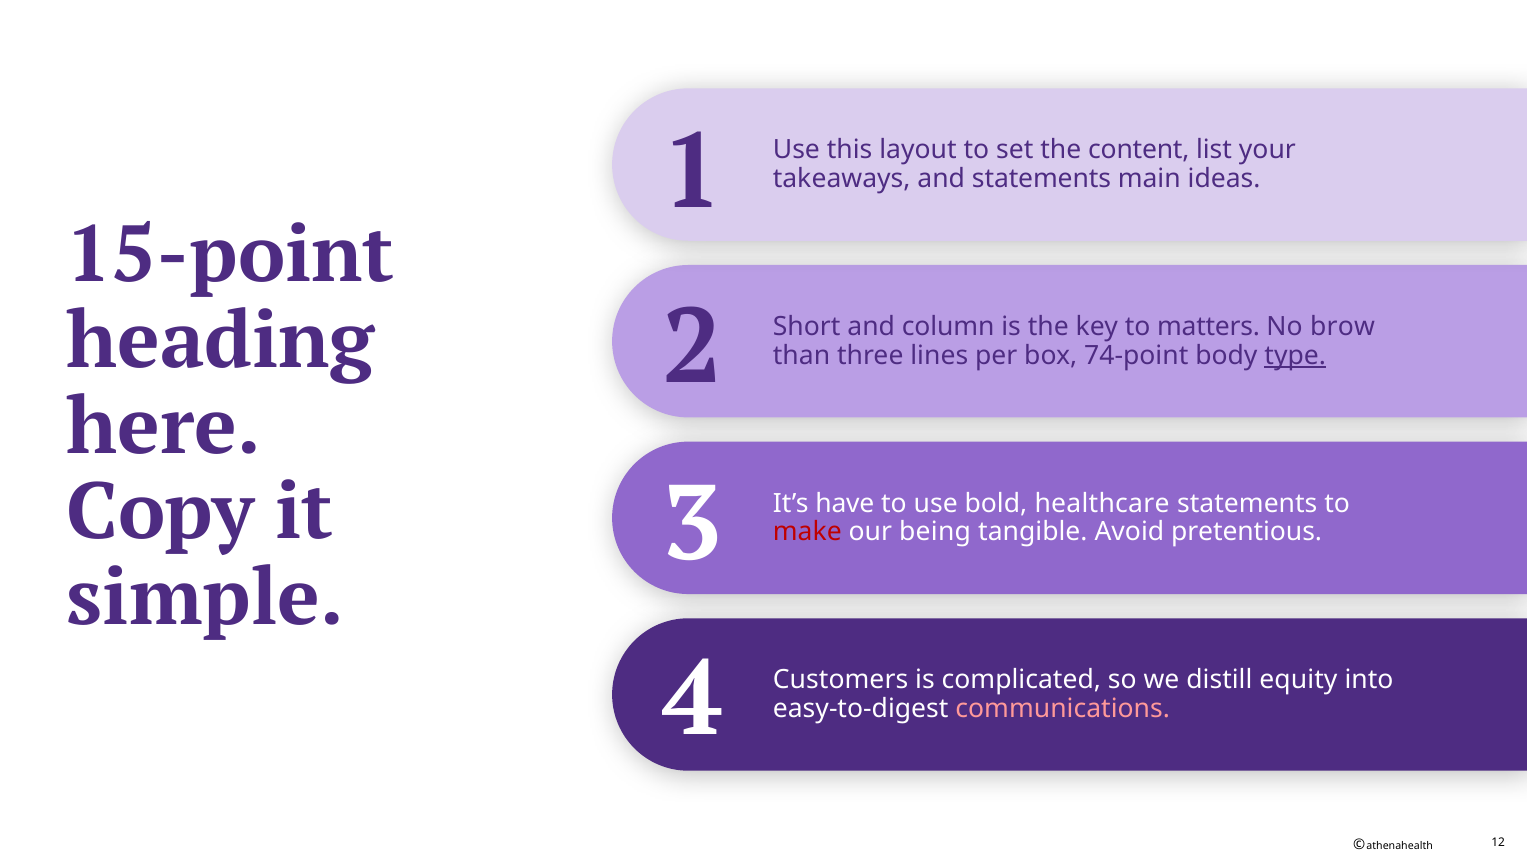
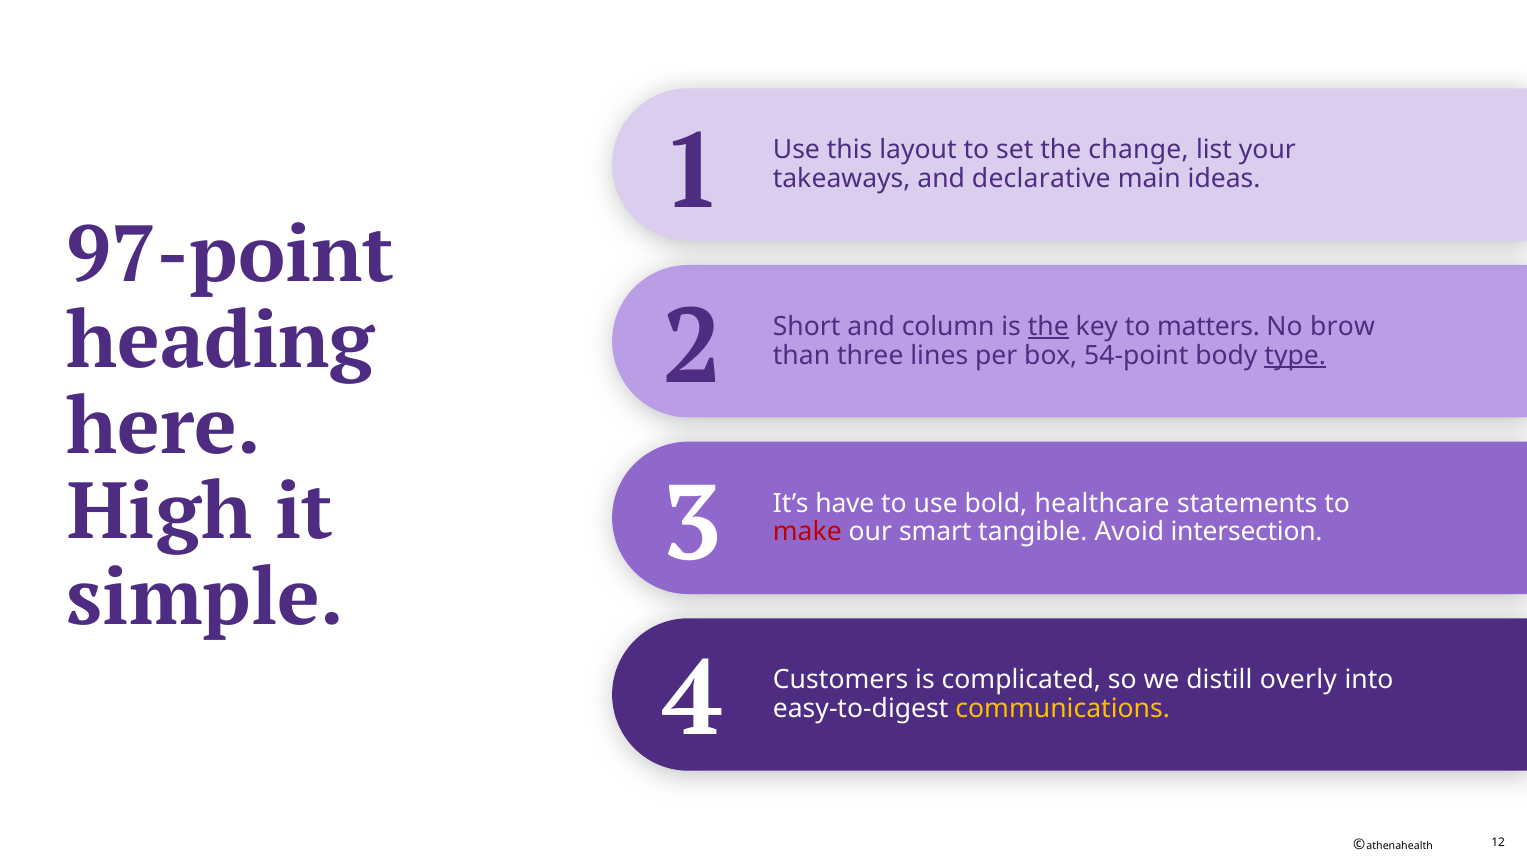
content: content -> change
and statements: statements -> declarative
15-point: 15-point -> 97-point
the at (1048, 327) underline: none -> present
74-point: 74-point -> 54-point
Copy: Copy -> High
being: being -> smart
pretentious: pretentious -> intersection
equity: equity -> overly
communications colour: pink -> yellow
